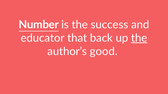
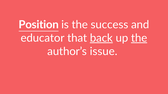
Number: Number -> Position
back underline: none -> present
good: good -> issue
